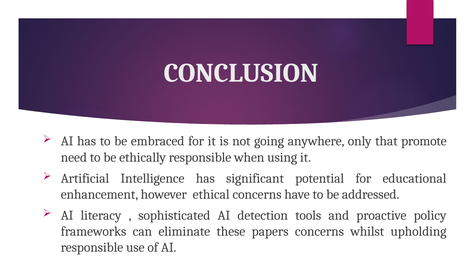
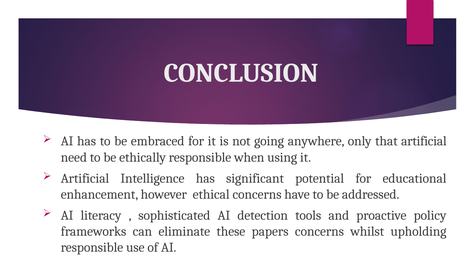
that promote: promote -> artificial
